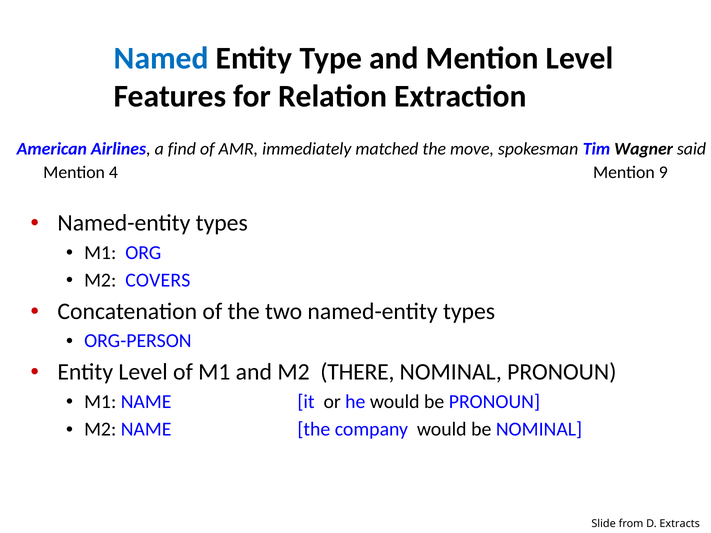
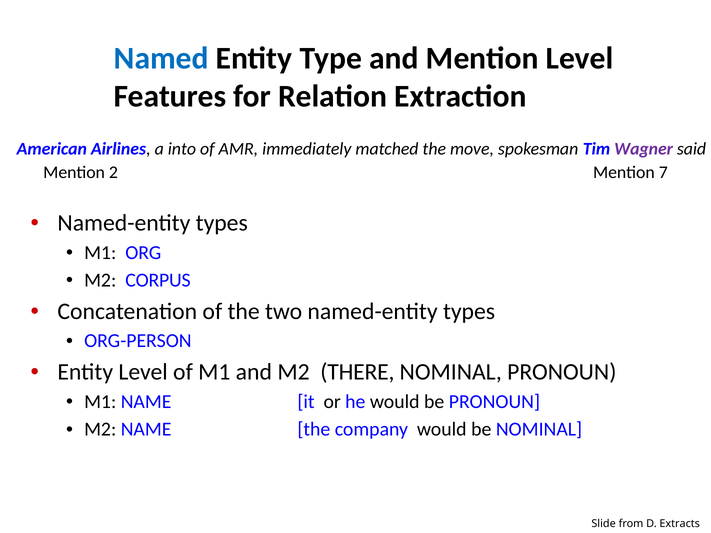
find: find -> into
Wagner colour: black -> purple
4: 4 -> 2
9: 9 -> 7
COVERS: COVERS -> CORPUS
